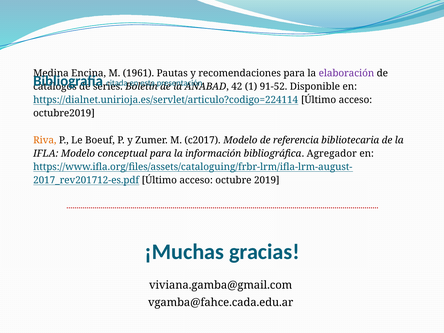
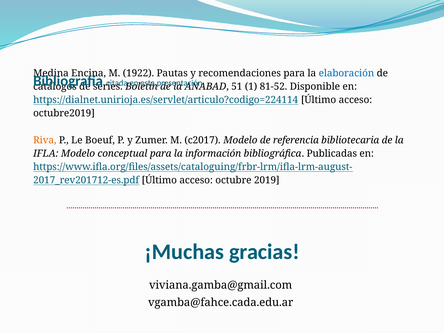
1961: 1961 -> 1922
elaboración colour: purple -> blue
42: 42 -> 51
91-52: 91-52 -> 81-52
Agregador: Agregador -> Publicadas
